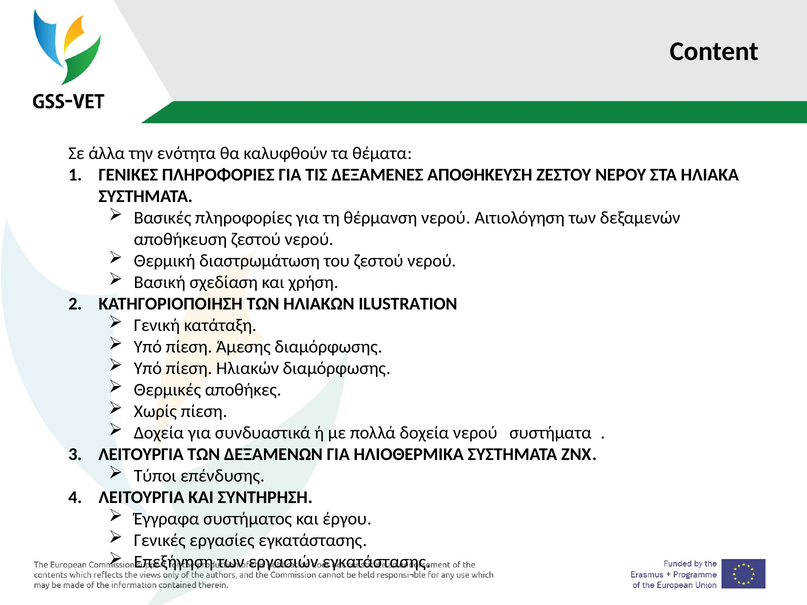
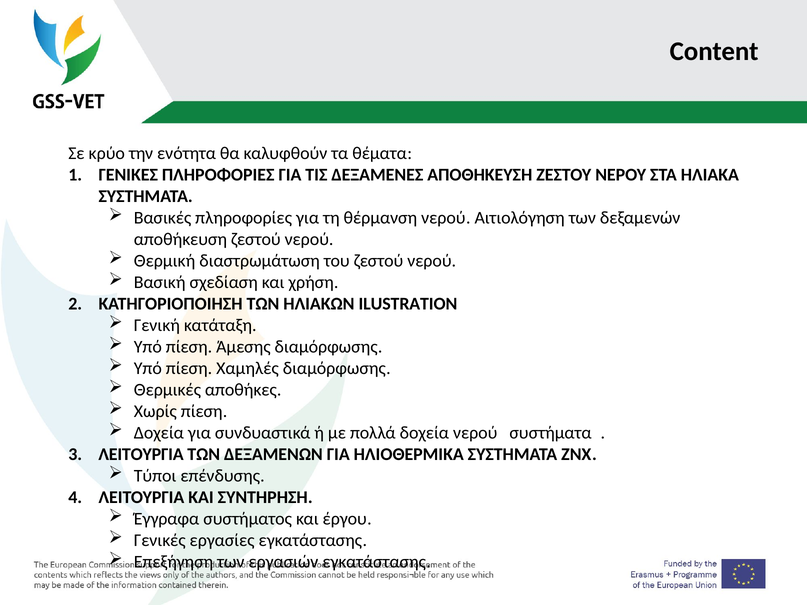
άλλα: άλλα -> κρύο
Ηλιακών: Ηλιακών -> Χαμηλές
